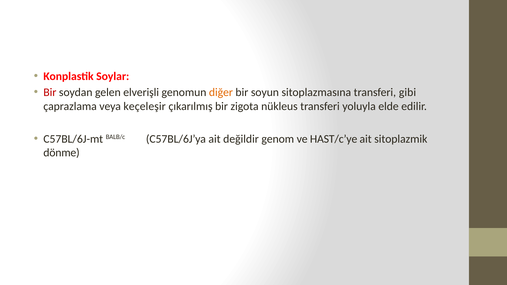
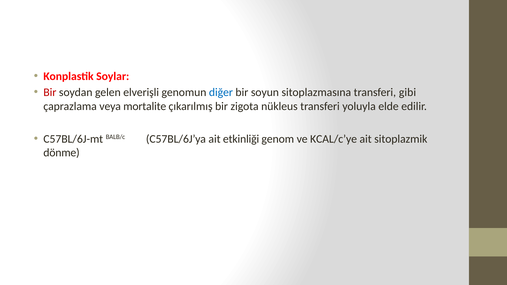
diğer colour: orange -> blue
keçeleşir: keçeleşir -> mortalite
değildir: değildir -> etkinliği
HAST/c’ye: HAST/c’ye -> KCAL/c’ye
